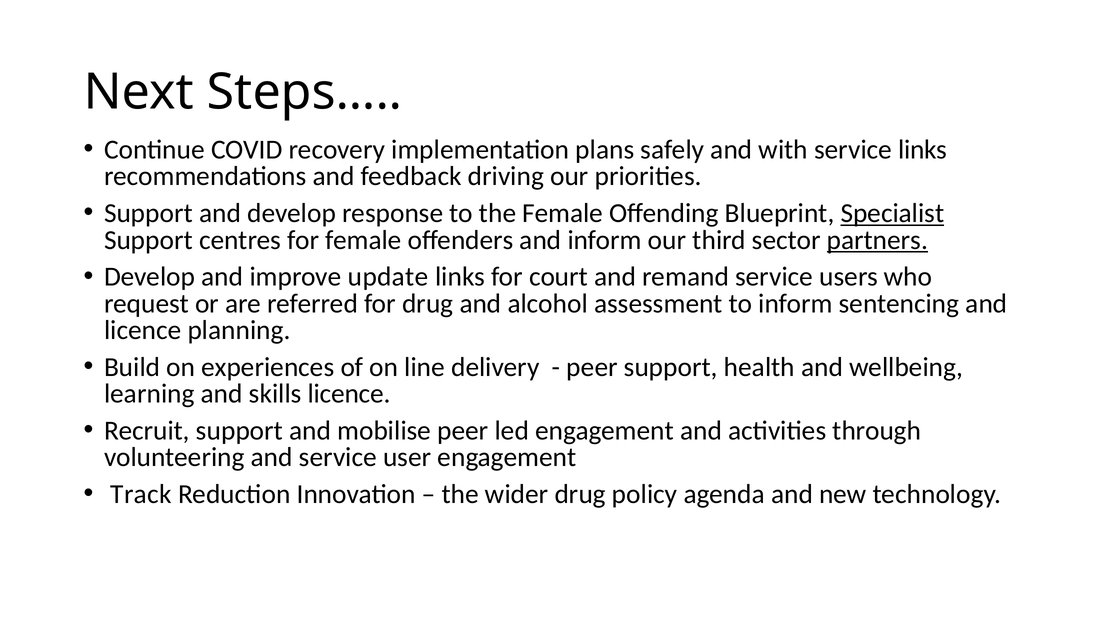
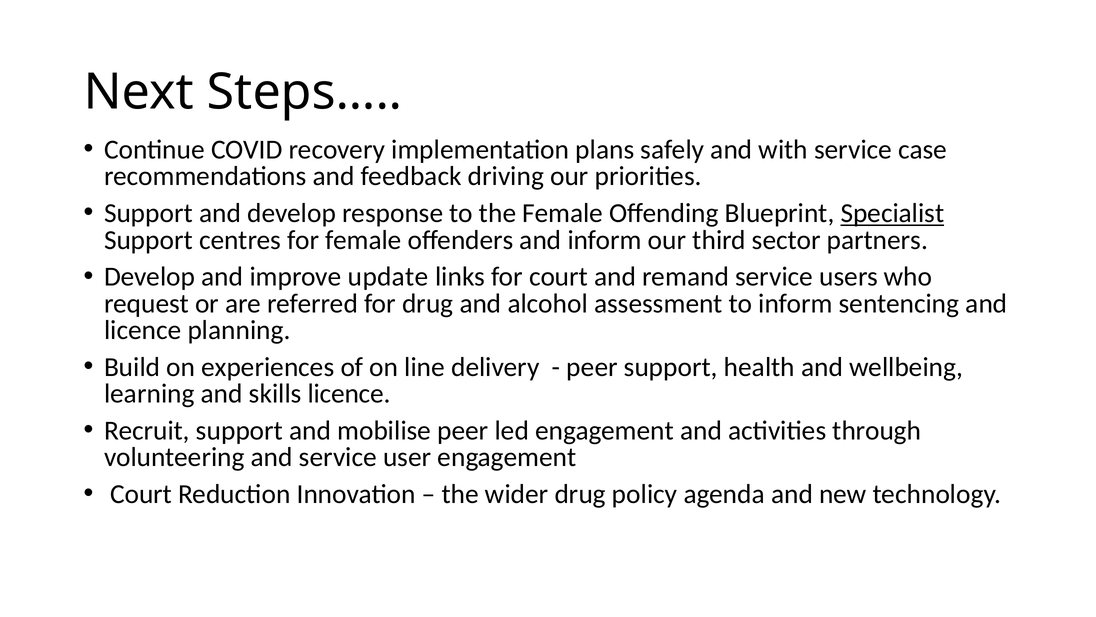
service links: links -> case
partners underline: present -> none
Track at (141, 494): Track -> Court
